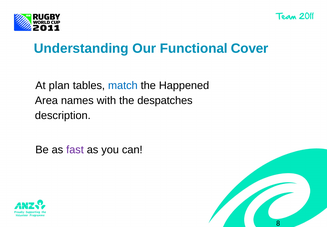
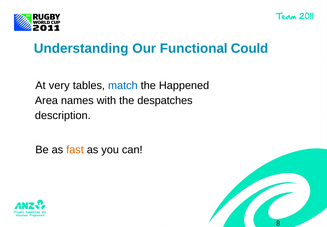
Cover: Cover -> Could
plan: plan -> very
fast colour: purple -> orange
